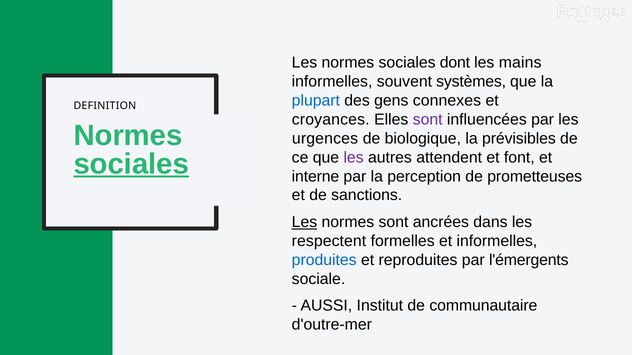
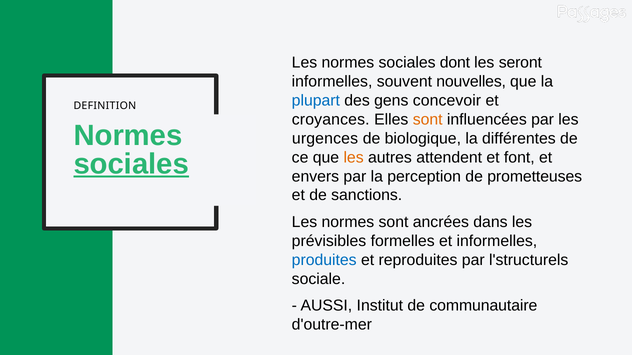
mains: mains -> seront
systèmes: systèmes -> nouvelles
connexes: connexes -> concevoir
sont at (428, 120) colour: purple -> orange
prévisibles: prévisibles -> différentes
les at (354, 158) colour: purple -> orange
interne: interne -> envers
Les at (304, 222) underline: present -> none
respectent: respectent -> prévisibles
l'émergents: l'émergents -> l'structurels
